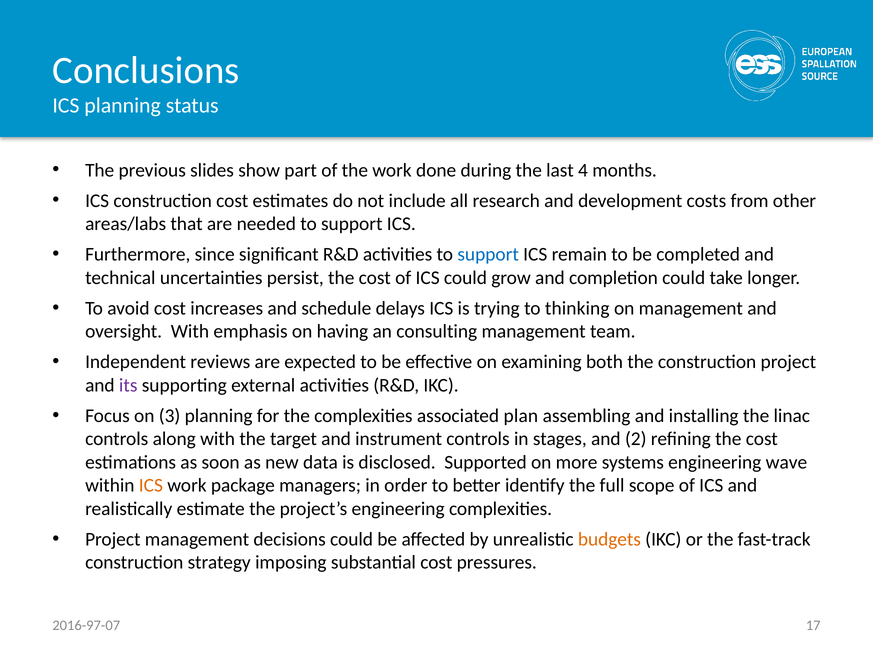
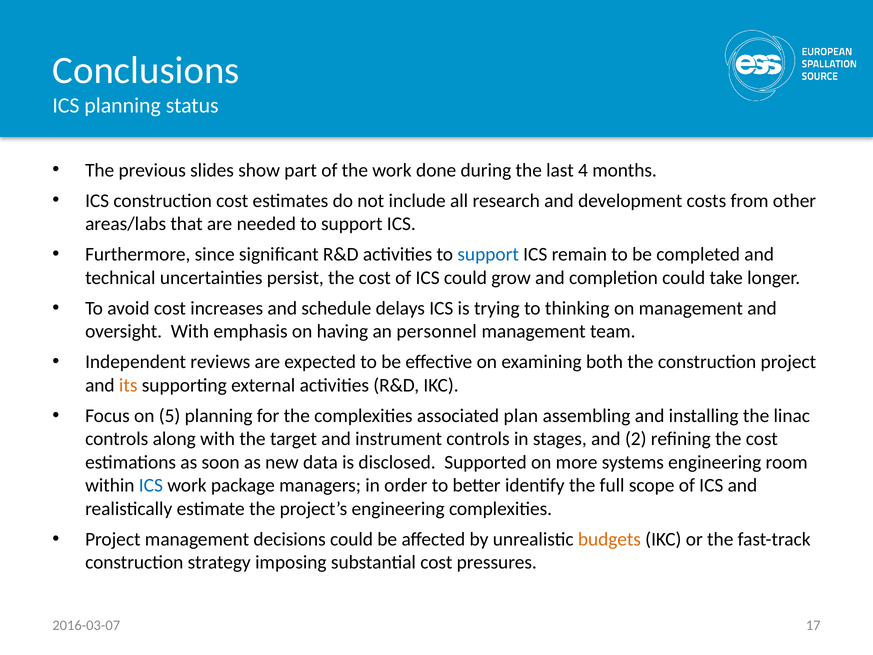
consulting: consulting -> personnel
its colour: purple -> orange
3: 3 -> 5
wave: wave -> room
ICS at (151, 485) colour: orange -> blue
2016-97-07: 2016-97-07 -> 2016-03-07
